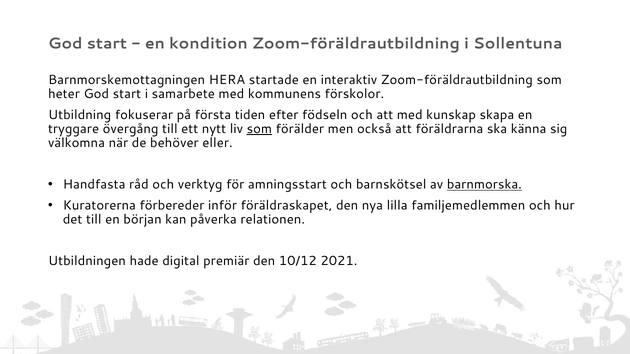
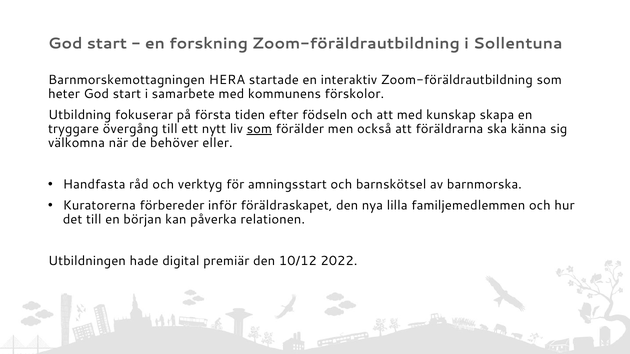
kondition: kondition -> forskning
barnmorska underline: present -> none
2021: 2021 -> 2022
